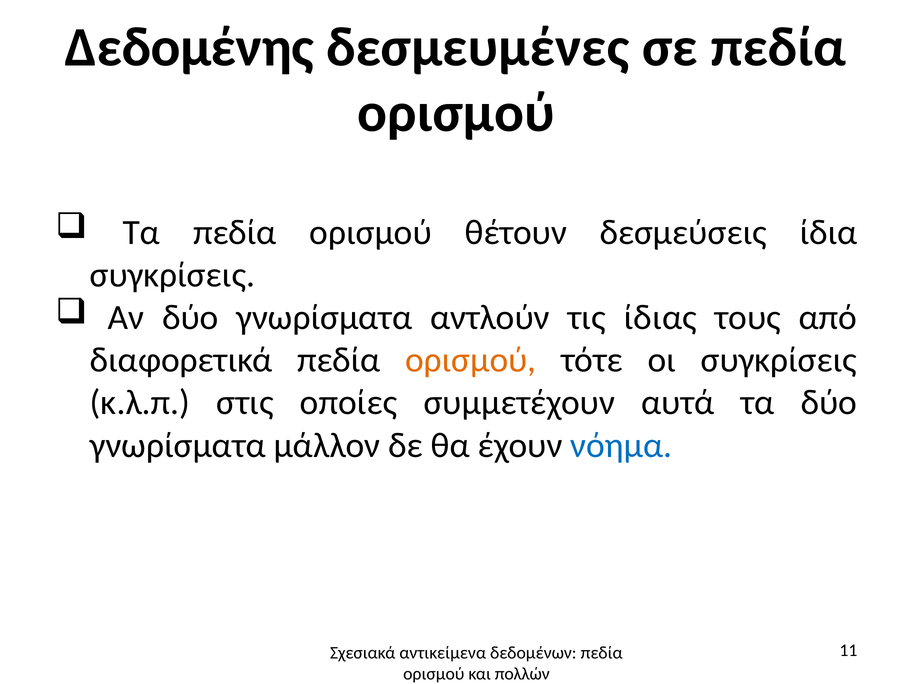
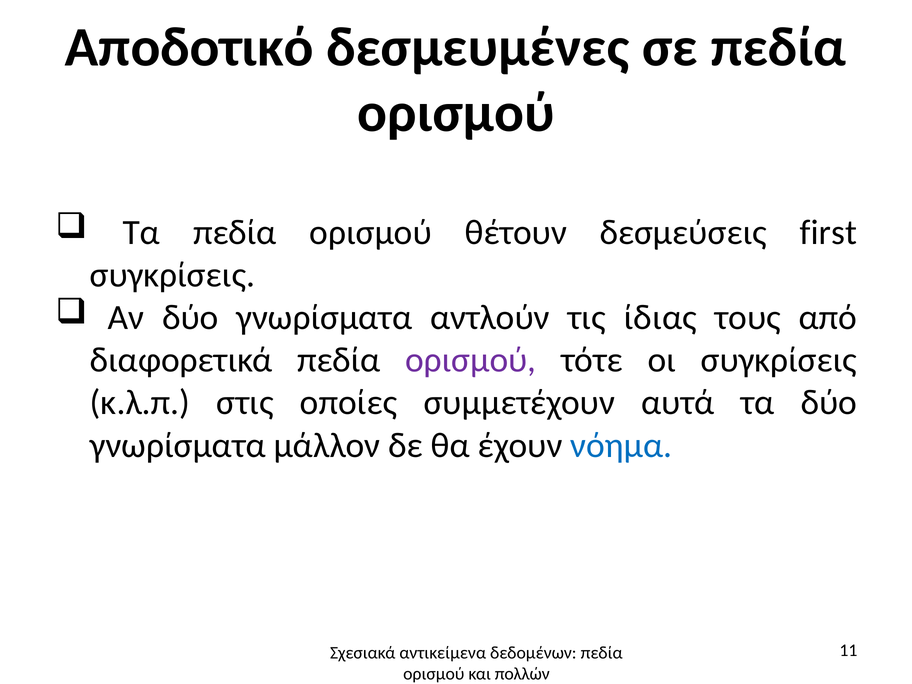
Δεδομένης: Δεδομένης -> Αποδοτικό
ίδια: ίδια -> first
ορισμού at (471, 360) colour: orange -> purple
